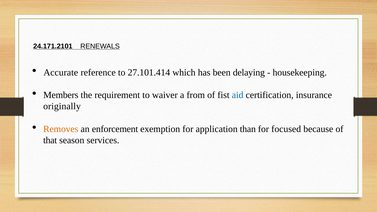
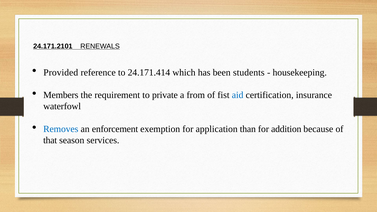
Accurate: Accurate -> Provided
27.101.414: 27.101.414 -> 24.171.414
delaying: delaying -> students
waiver: waiver -> private
originally: originally -> waterfowl
Removes colour: orange -> blue
focused: focused -> addition
